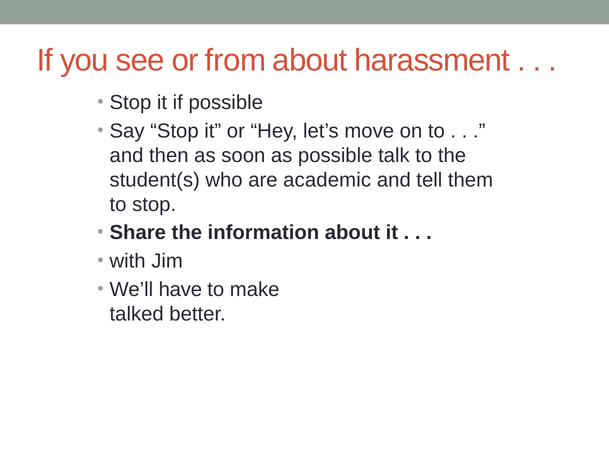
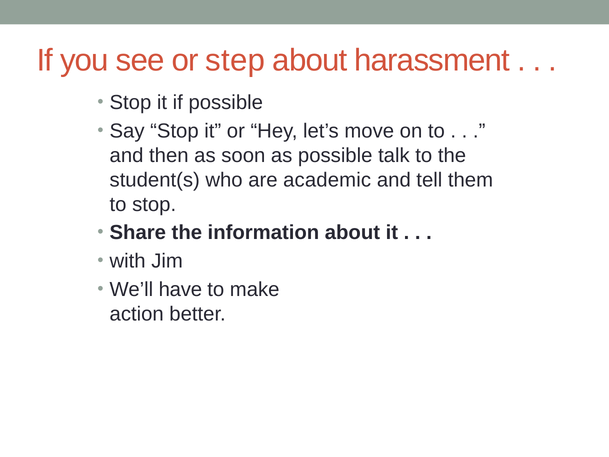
from: from -> step
talked: talked -> action
